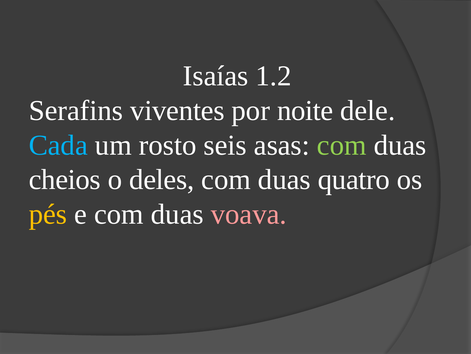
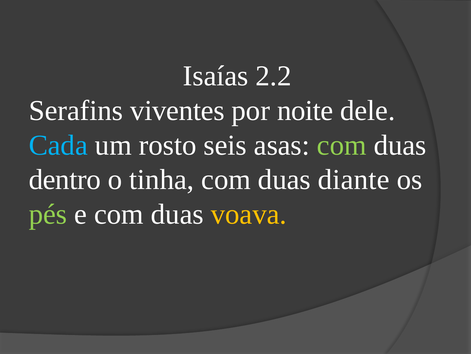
1.2: 1.2 -> 2.2
cheios: cheios -> dentro
deles: deles -> tinha
quatro: quatro -> diante
pés colour: yellow -> light green
voava colour: pink -> yellow
